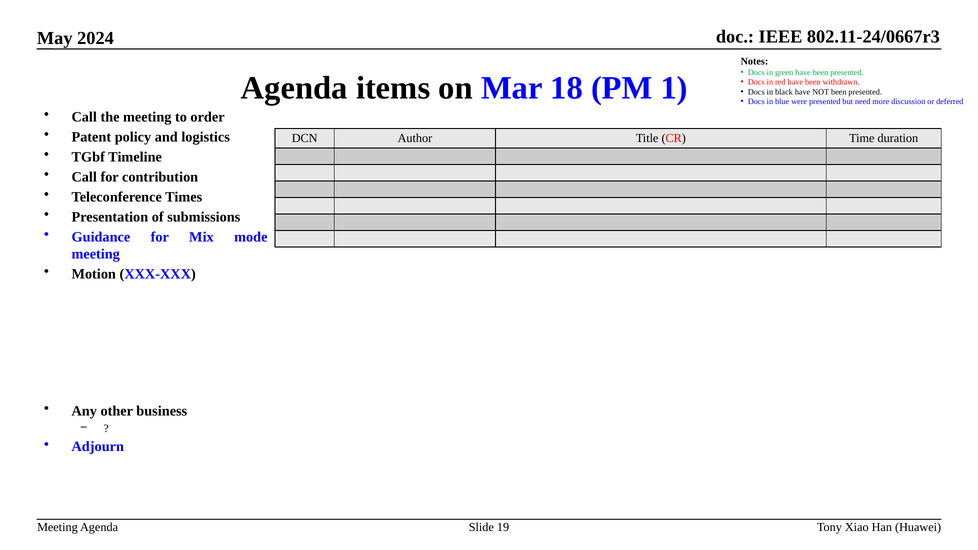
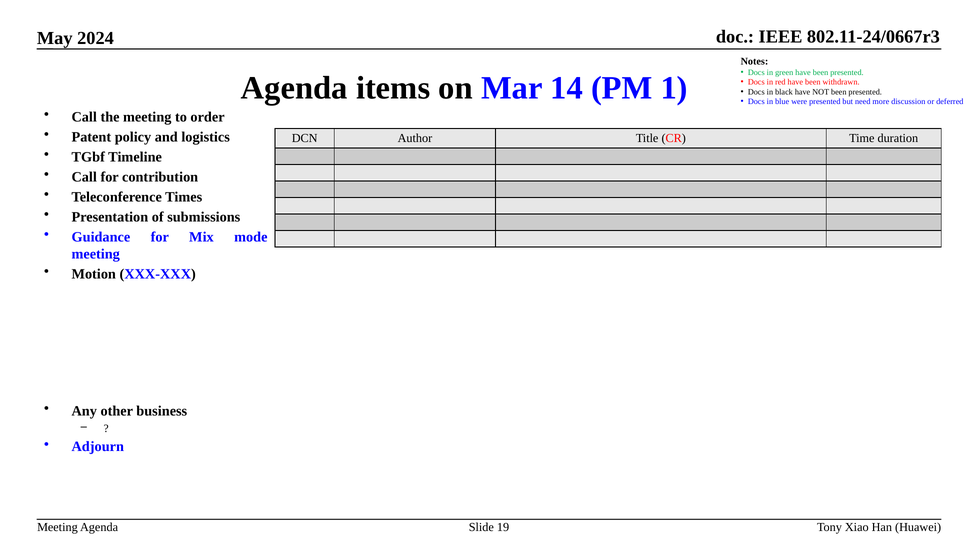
18: 18 -> 14
